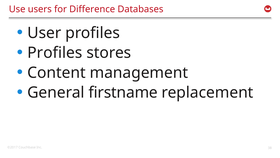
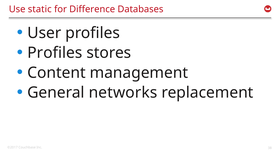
users: users -> static
firstname: firstname -> networks
